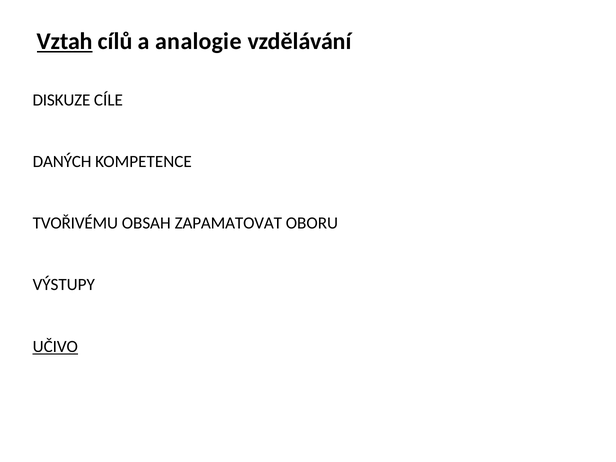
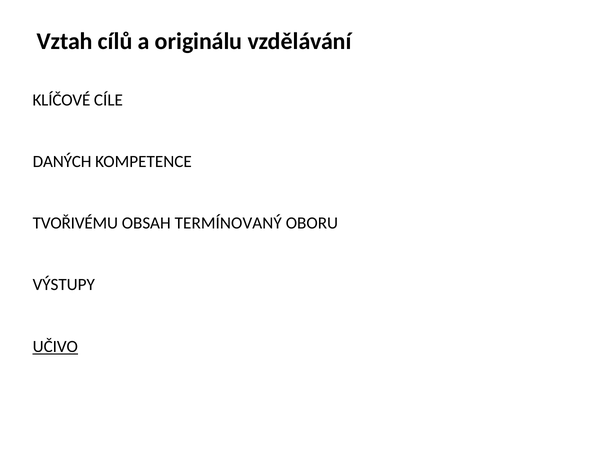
Vztah underline: present -> none
analogie: analogie -> originálu
DISKUZE: DISKUZE -> KLÍČOVÉ
ZAPAMATOVAT: ZAPAMATOVAT -> TERMÍNOVANÝ
